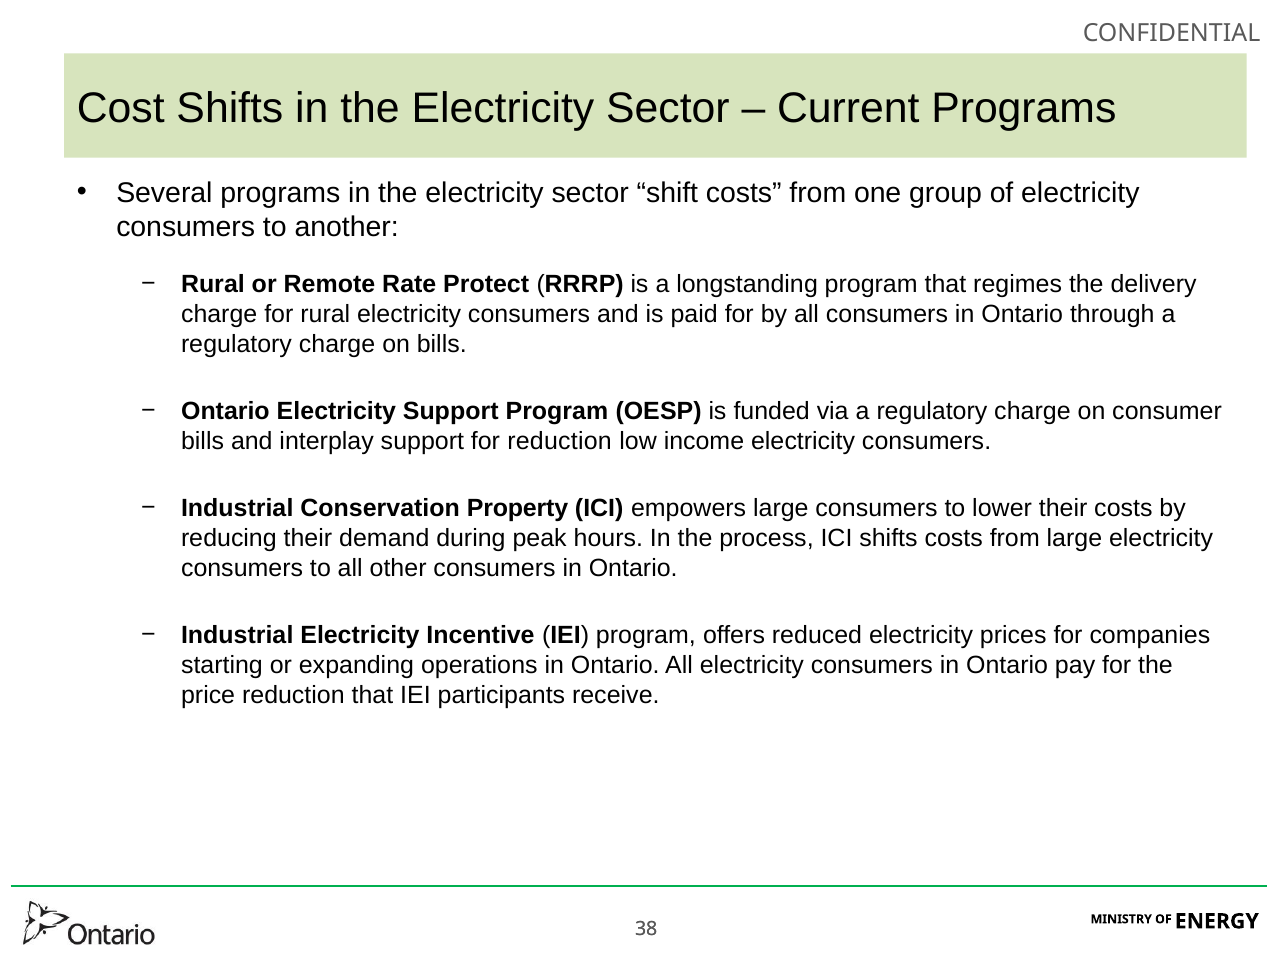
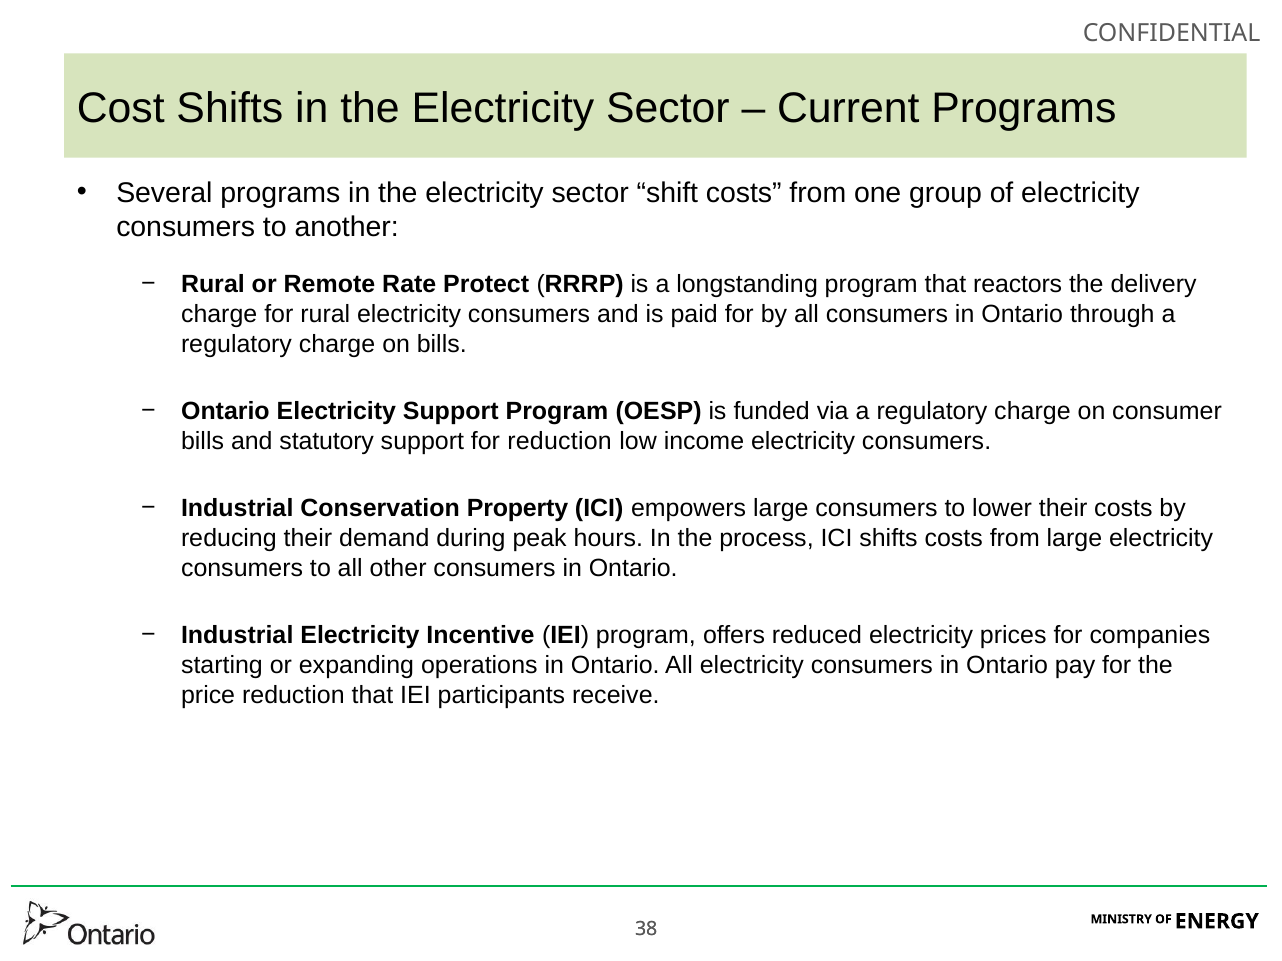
regimes: regimes -> reactors
interplay: interplay -> statutory
